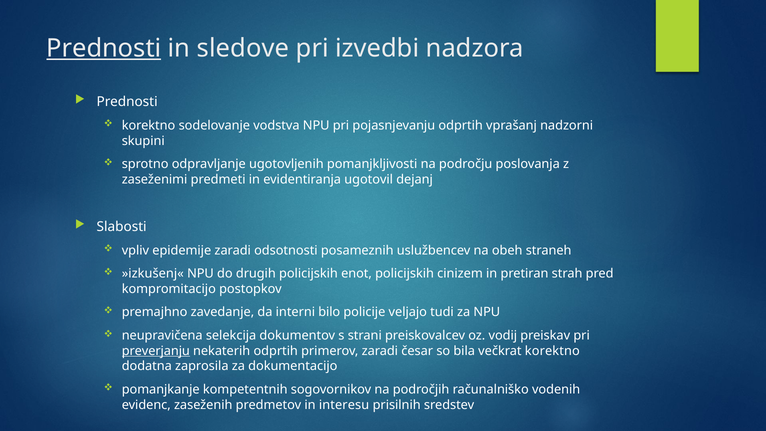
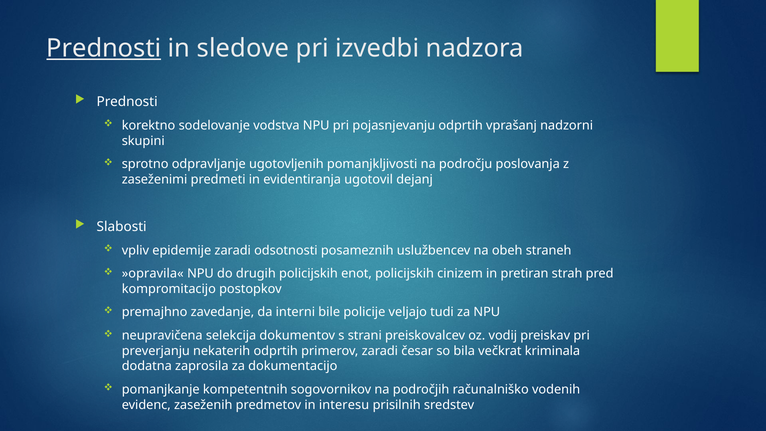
»izkušenj«: »izkušenj« -> »opravila«
bilo: bilo -> bile
preverjanju underline: present -> none
večkrat korektno: korektno -> kriminala
